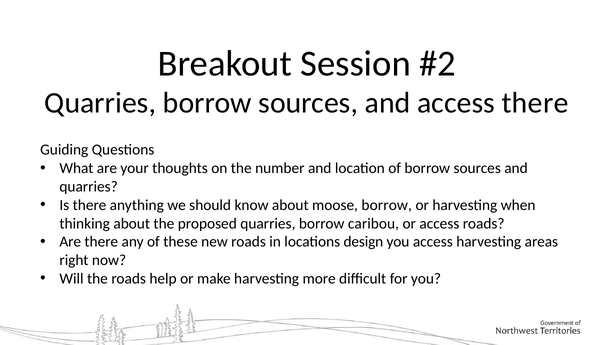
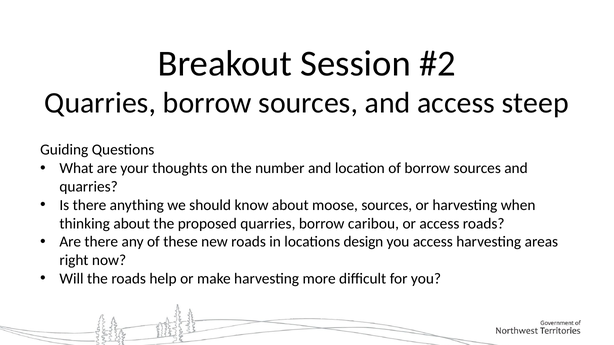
access there: there -> steep
moose borrow: borrow -> sources
